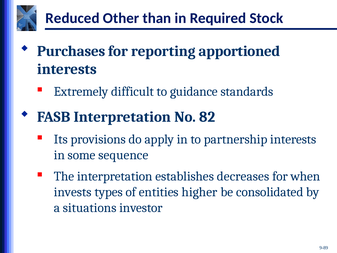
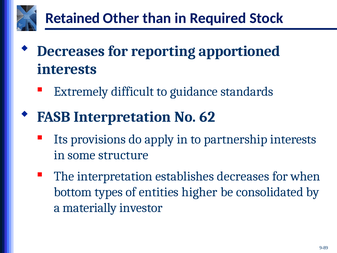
Reduced: Reduced -> Retained
Purchases at (71, 51): Purchases -> Decreases
82: 82 -> 62
sequence: sequence -> structure
invests: invests -> bottom
situations: situations -> materially
